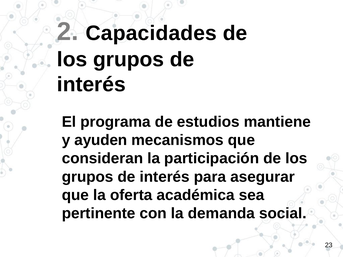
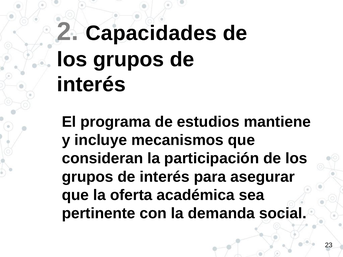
ayuden: ayuden -> incluye
